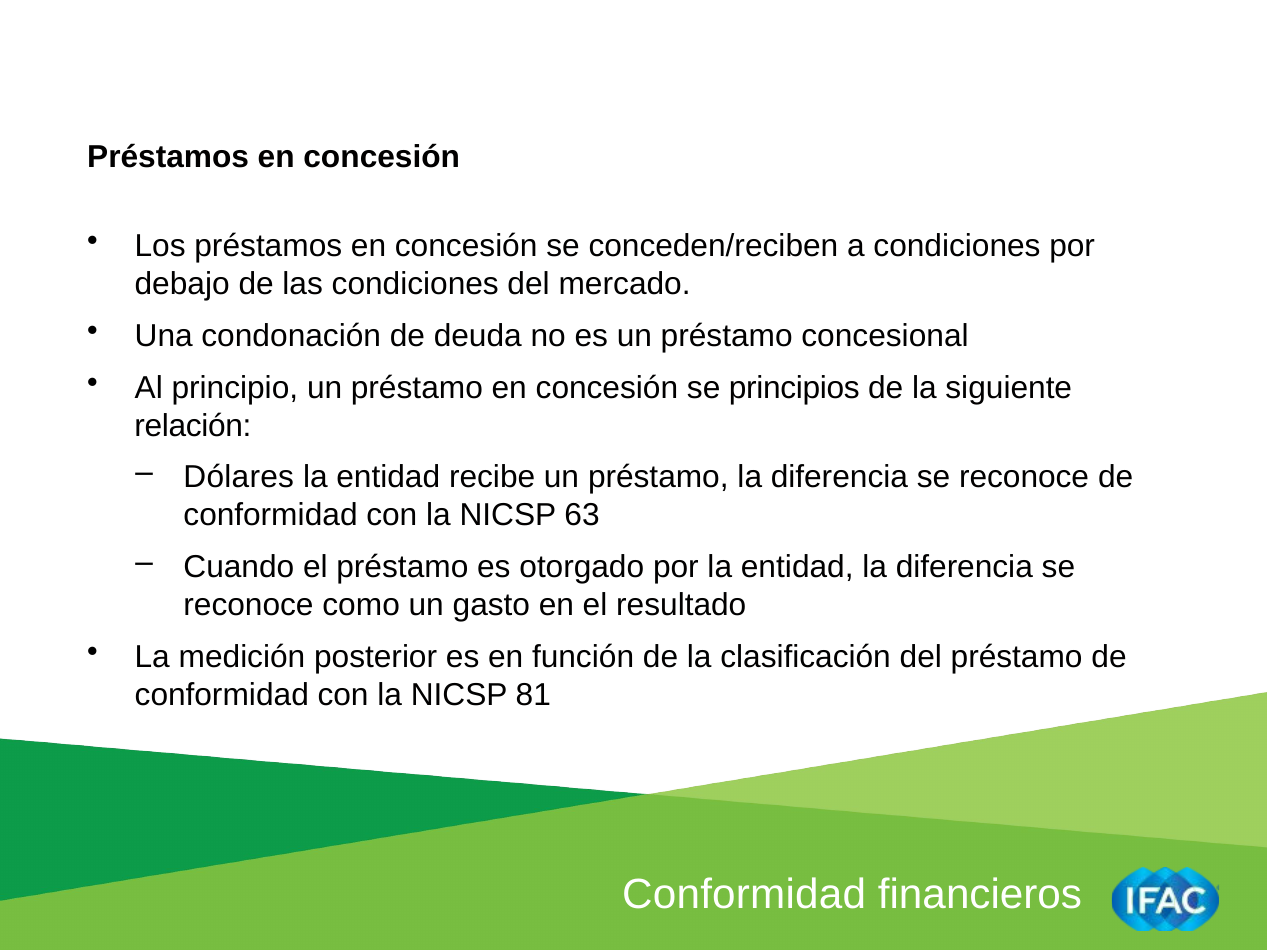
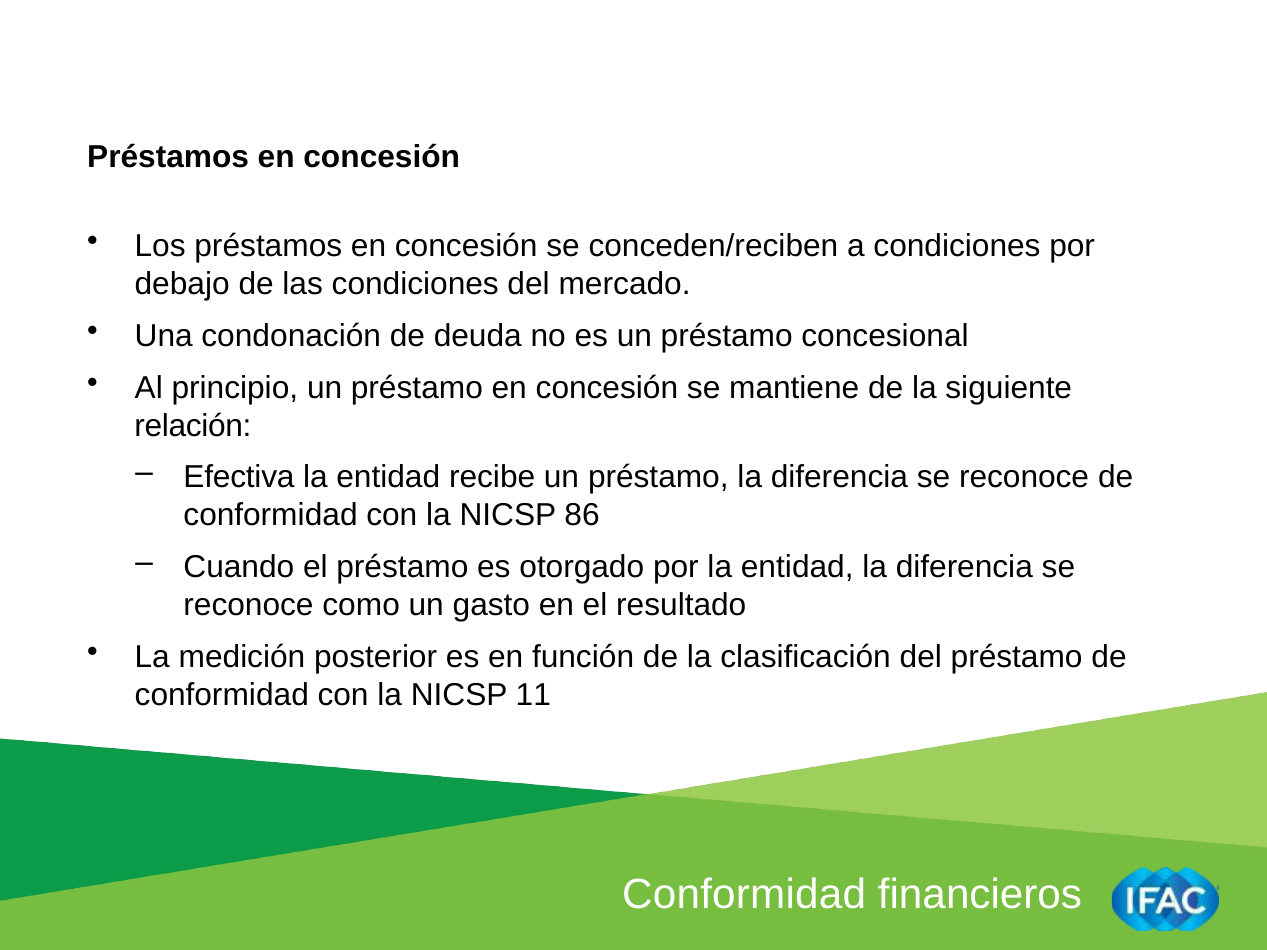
principios: principios -> mantiene
Dólares: Dólares -> Efectiva
63: 63 -> 86
81: 81 -> 11
